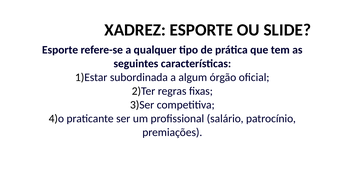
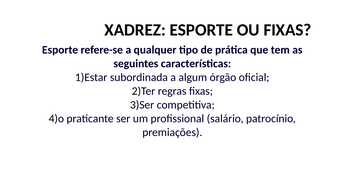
OU SLIDE: SLIDE -> FIXAS
